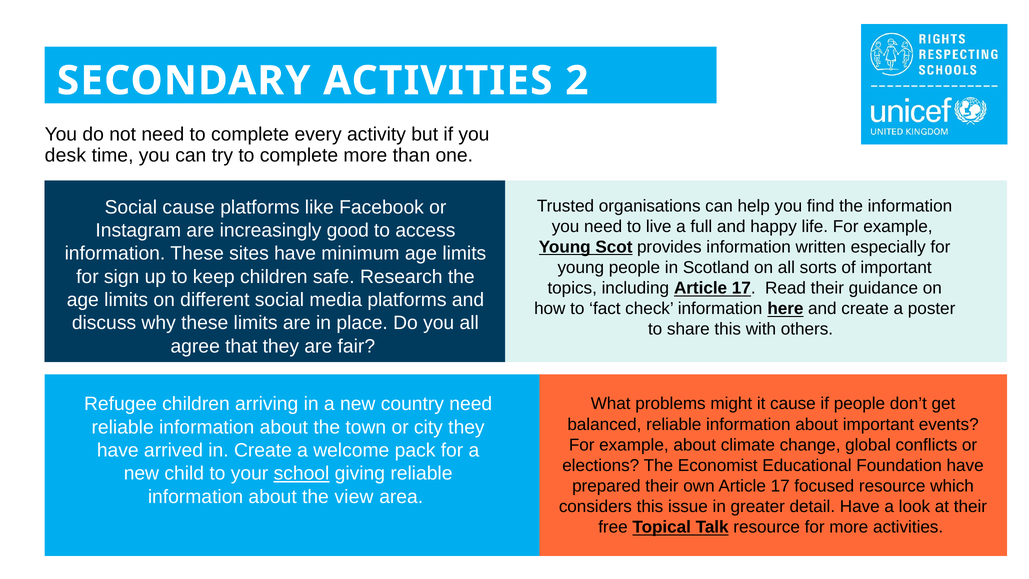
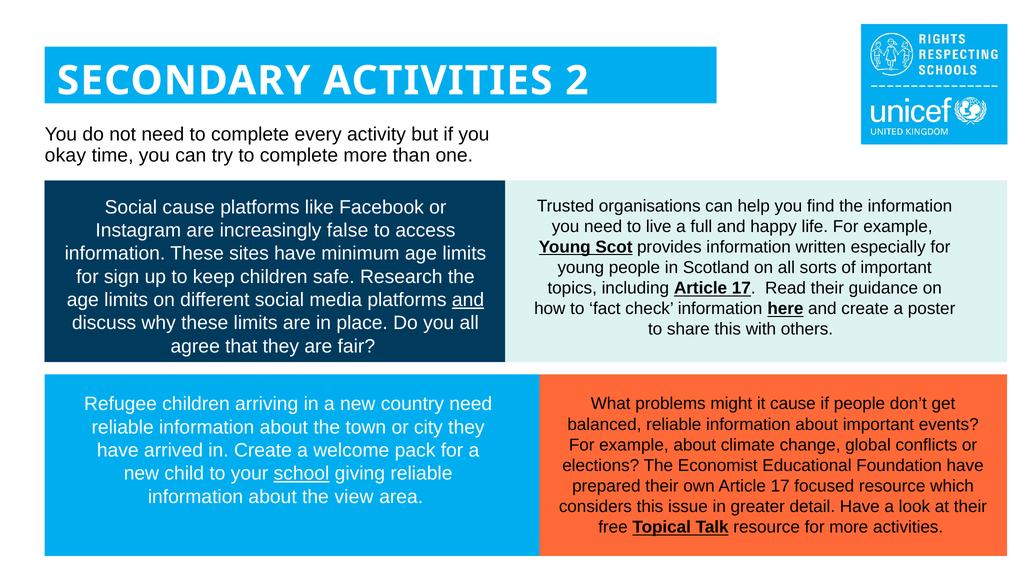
desk: desk -> okay
good: good -> false
and at (468, 300) underline: none -> present
